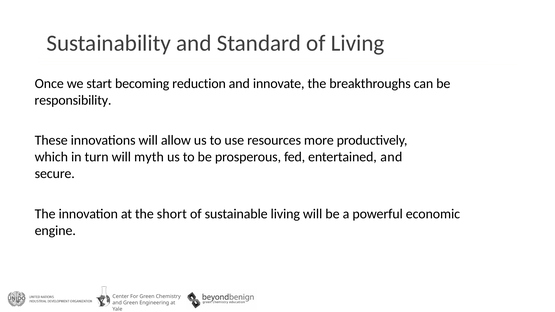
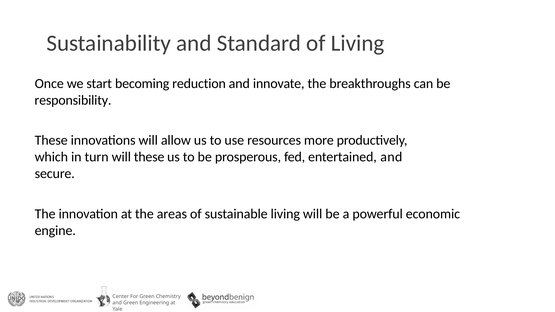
will myth: myth -> these
short: short -> areas
